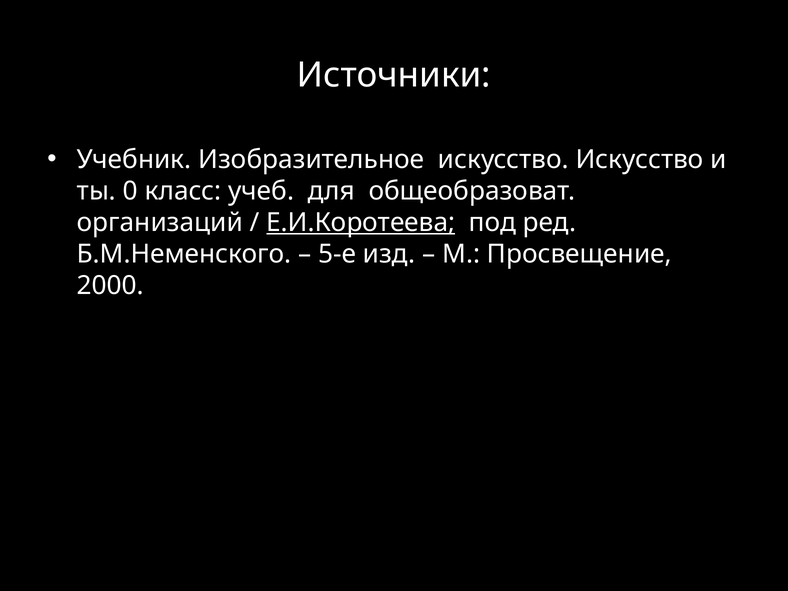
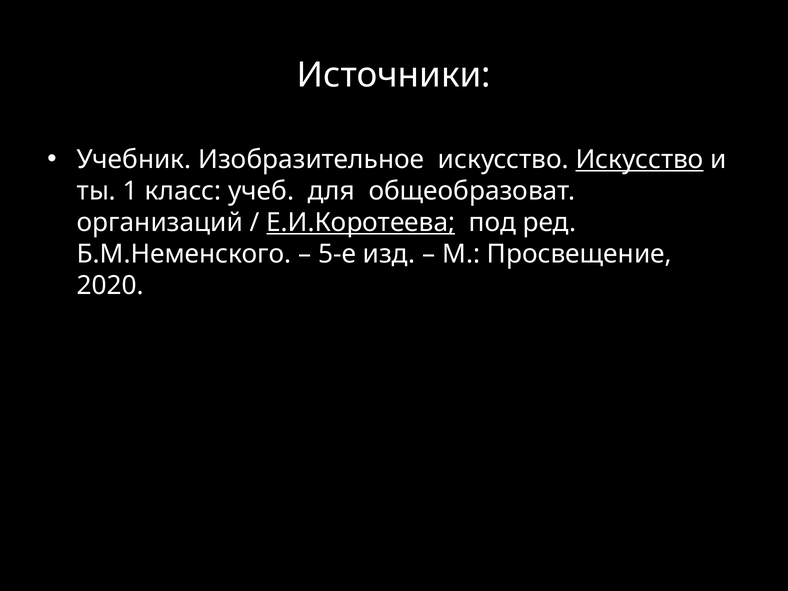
Искусство at (640, 159) underline: none -> present
0: 0 -> 1
2000: 2000 -> 2020
